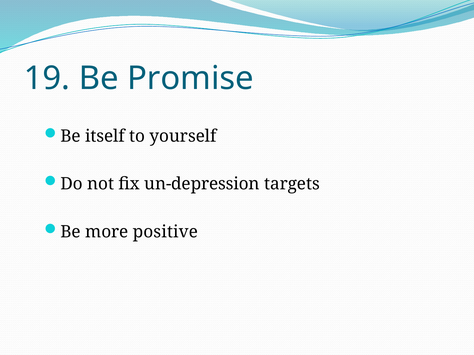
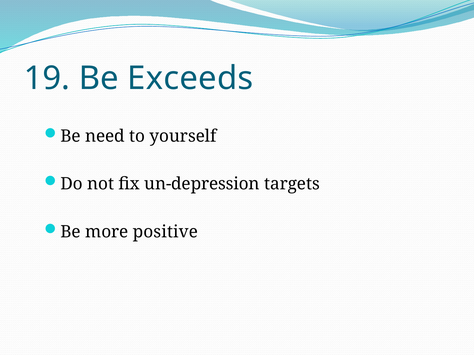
Promise: Promise -> Exceeds
itself: itself -> need
